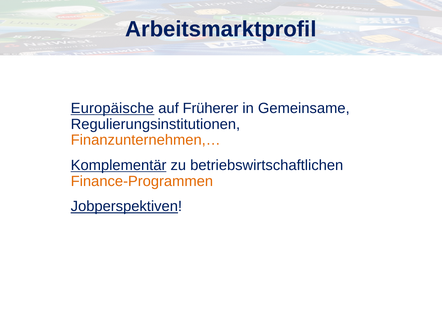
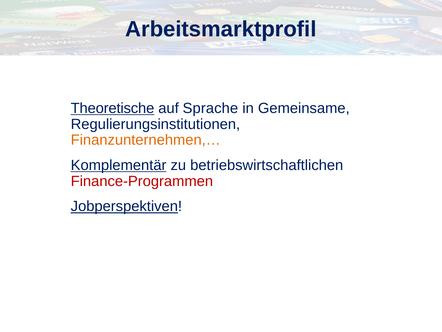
Europäische: Europäische -> Theoretische
Früherer: Früherer -> Sprache
Finance-Programmen colour: orange -> red
